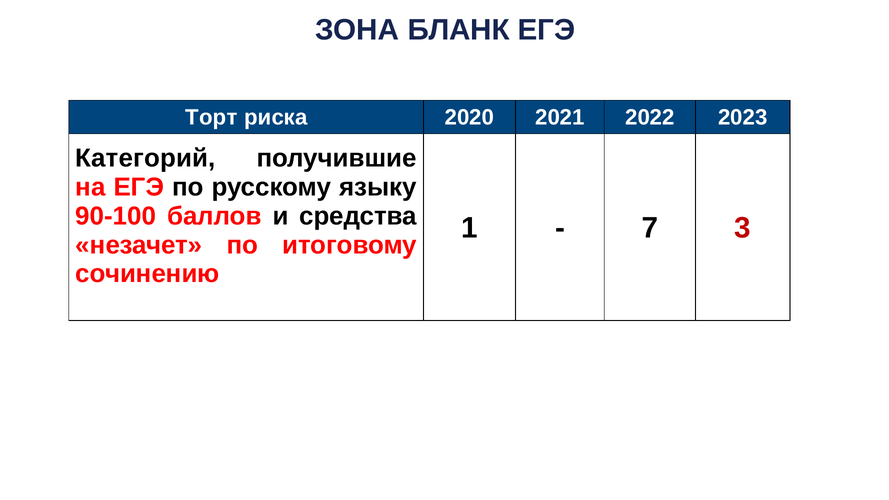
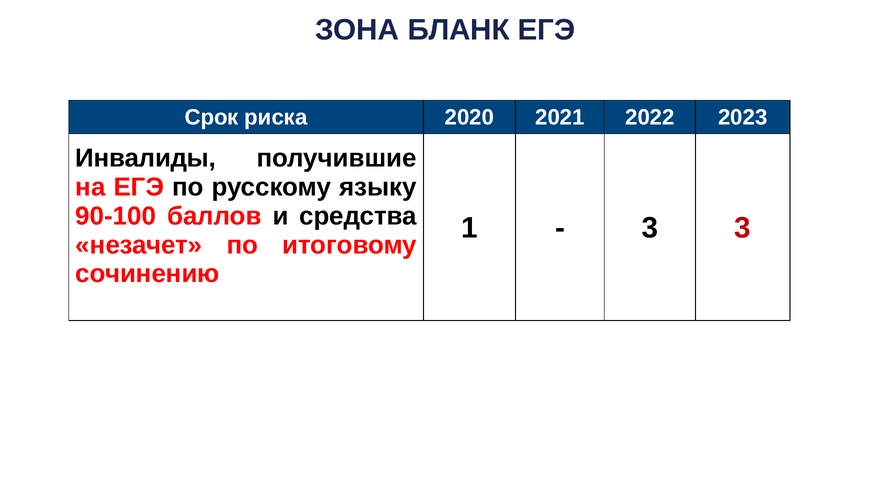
Торт: Торт -> Срок
Категорий: Категорий -> Инвалиды
7 at (650, 228): 7 -> 3
